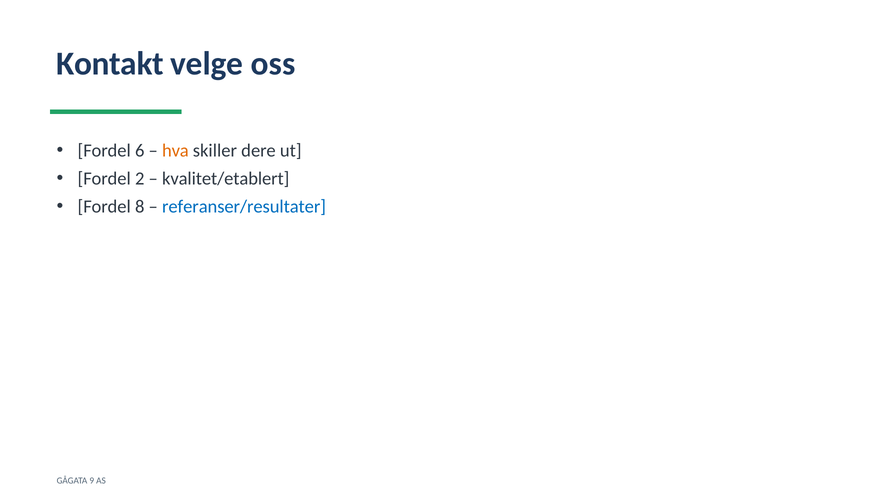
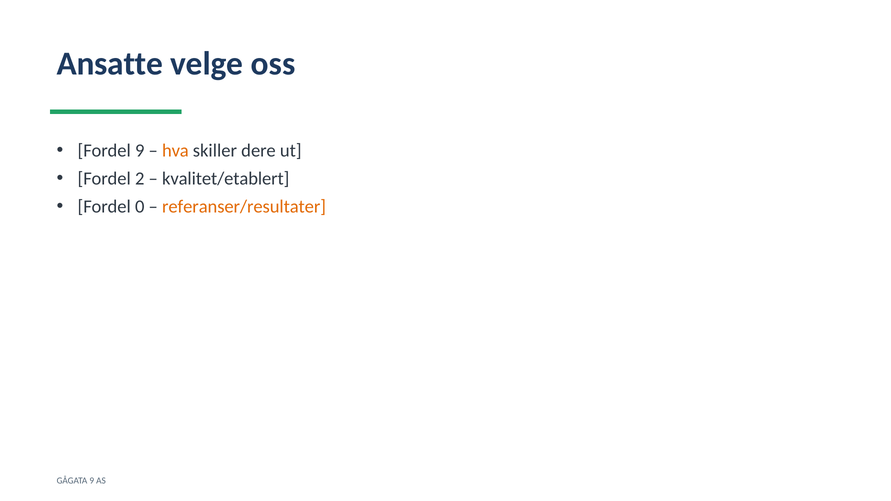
Kontakt: Kontakt -> Ansatte
Fordel 6: 6 -> 9
8: 8 -> 0
referanser/resultater colour: blue -> orange
